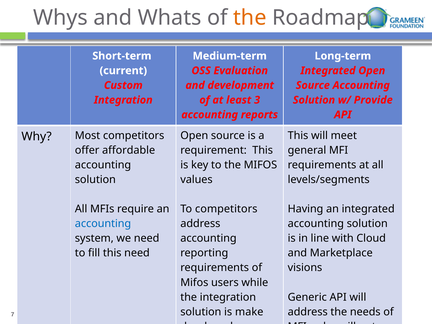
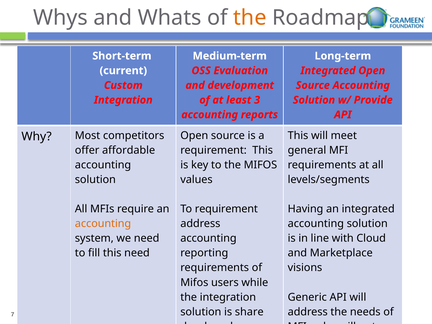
To competitors: competitors -> requirement
accounting at (103, 224) colour: blue -> orange
make: make -> share
